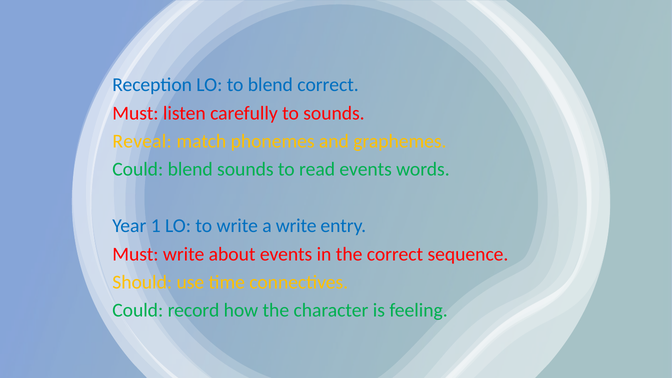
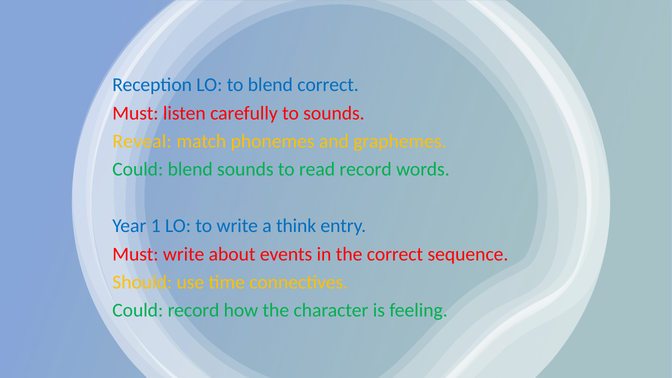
read events: events -> record
a write: write -> think
